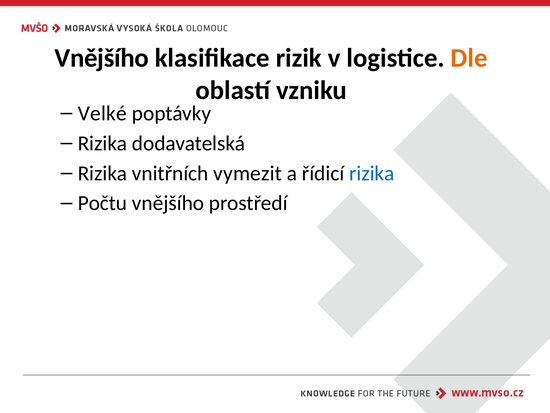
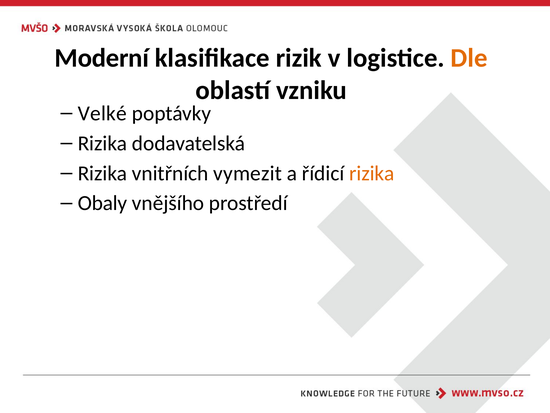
Vnějšího at (102, 58): Vnějšího -> Moderní
rizika at (372, 173) colour: blue -> orange
Počtu: Počtu -> Obaly
